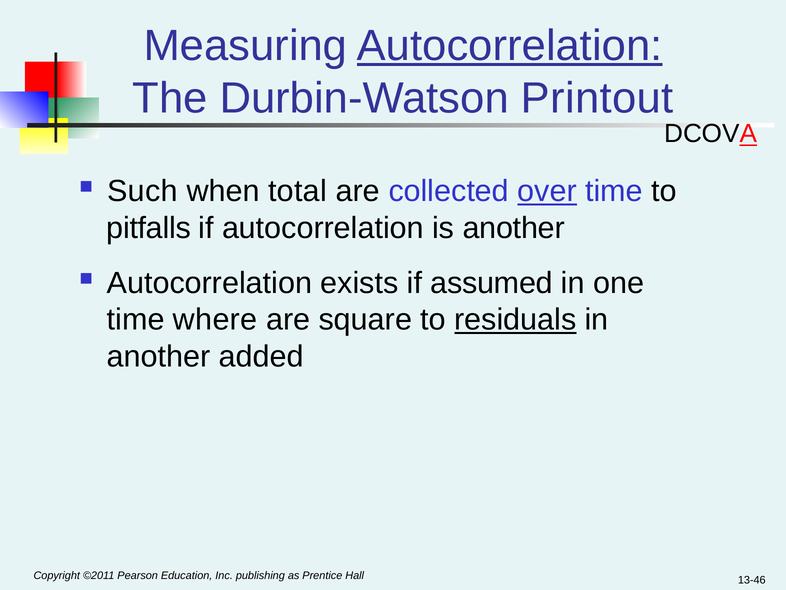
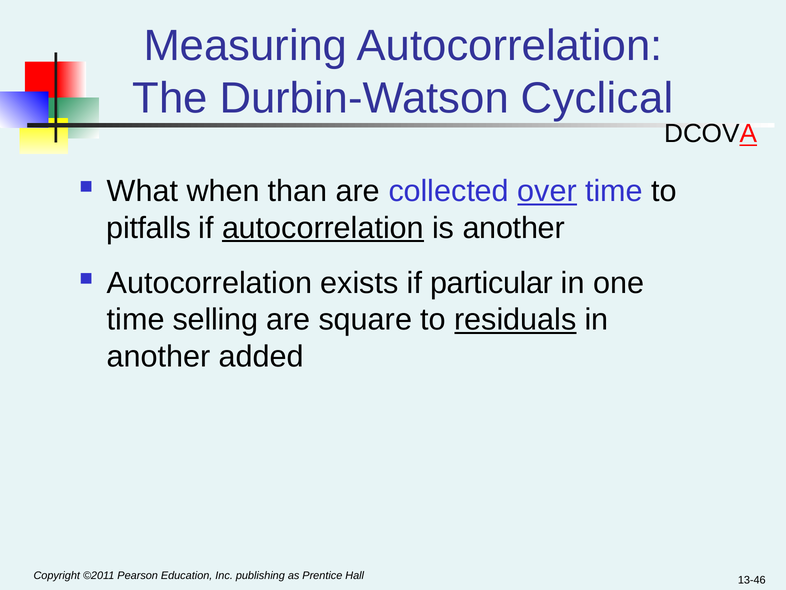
Autocorrelation at (510, 46) underline: present -> none
Printout: Printout -> Cyclical
Such: Such -> What
total: total -> than
autocorrelation at (323, 228) underline: none -> present
assumed: assumed -> particular
where: where -> selling
